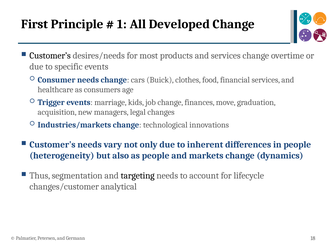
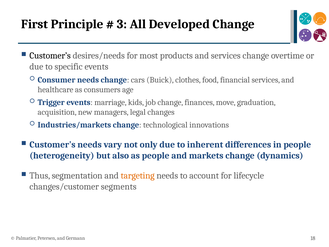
1: 1 -> 3
targeting colour: black -> orange
analytical: analytical -> segments
